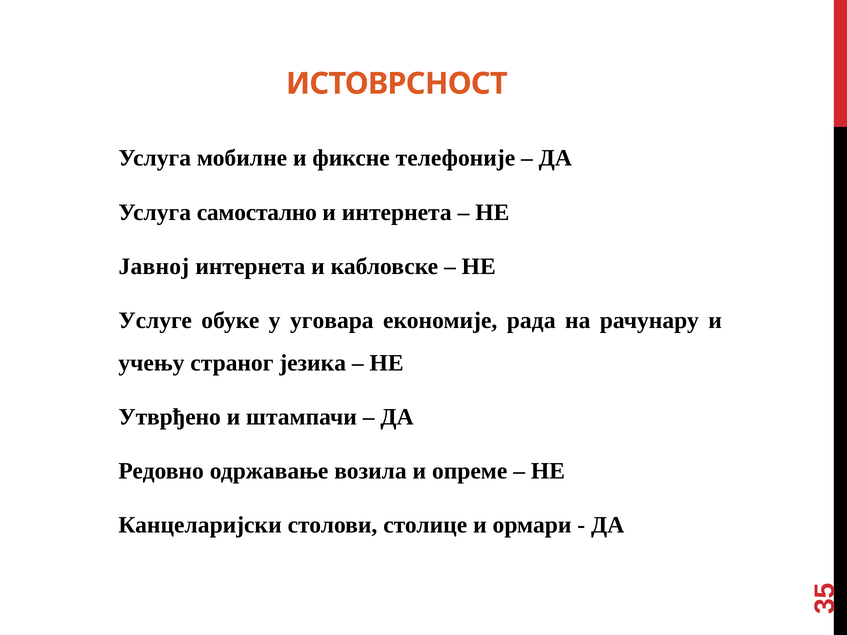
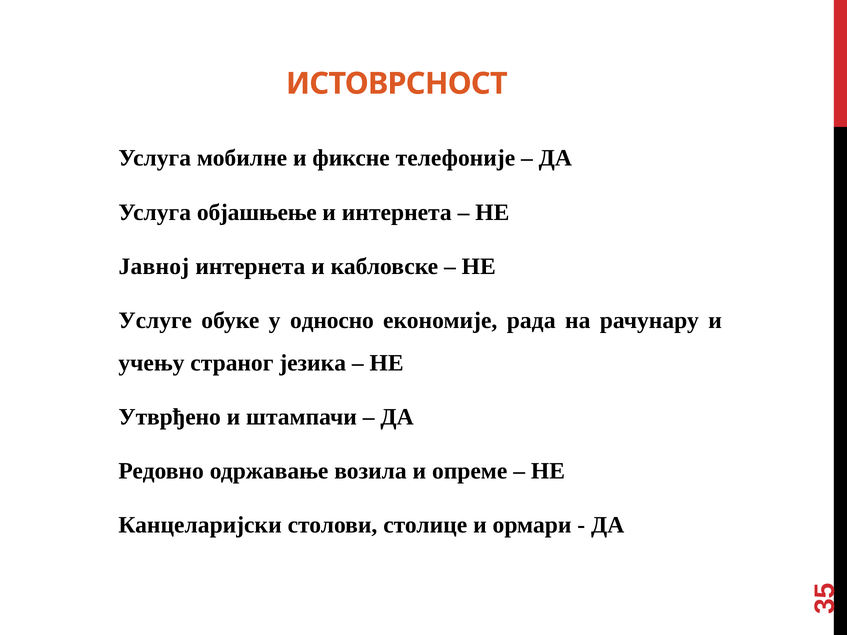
самостално: самостално -> објашњење
уговара: уговара -> односно
